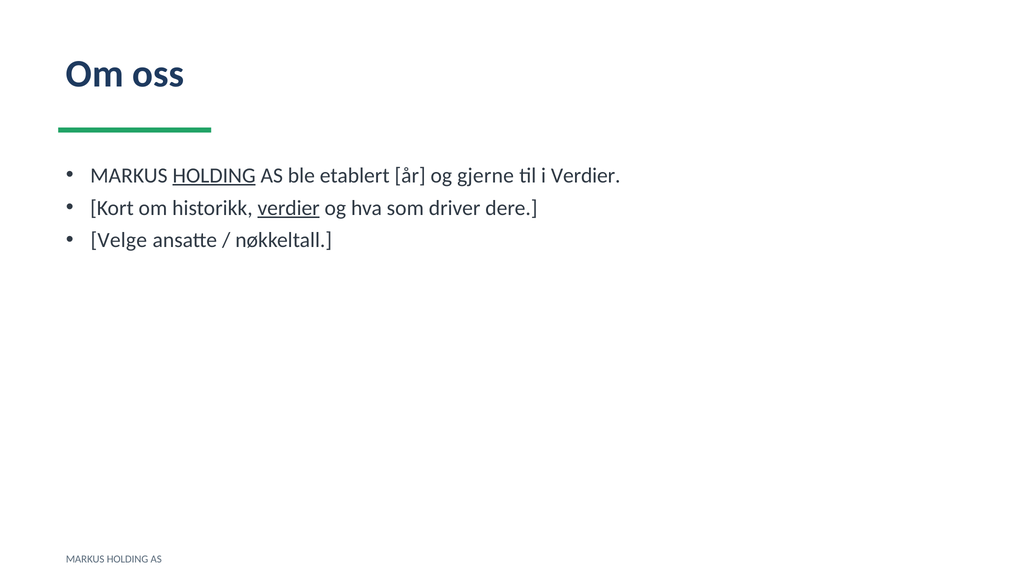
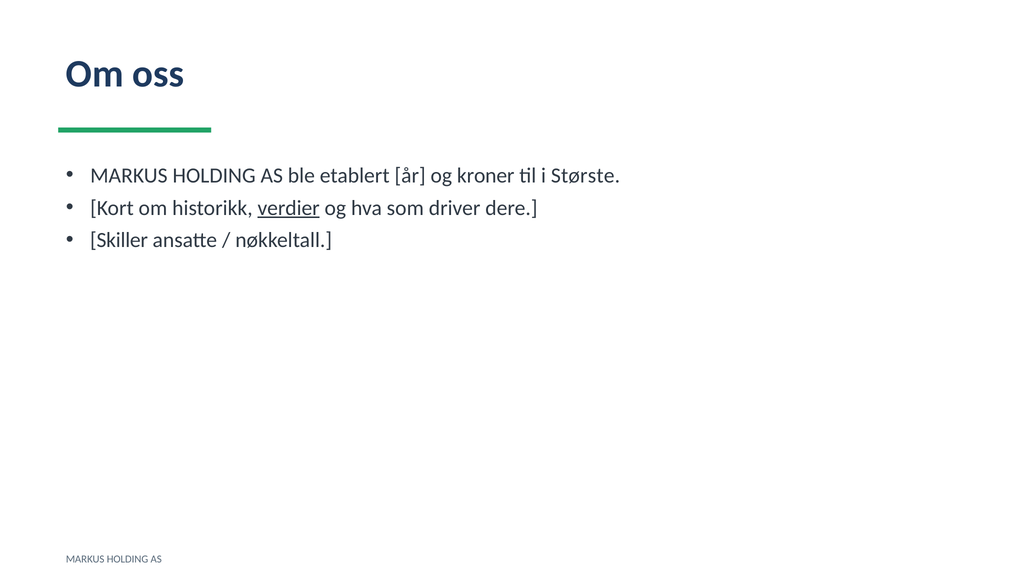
HOLDING at (214, 175) underline: present -> none
gjerne: gjerne -> kroner
i Verdier: Verdier -> Største
Velge: Velge -> Skiller
